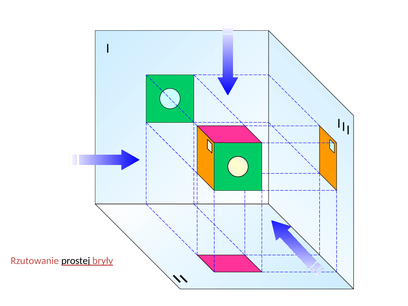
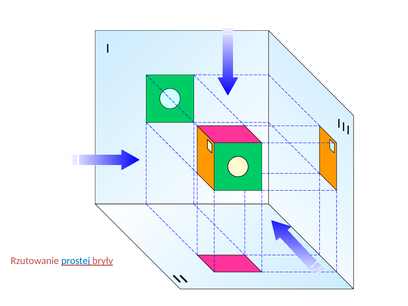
prostej colour: black -> blue
